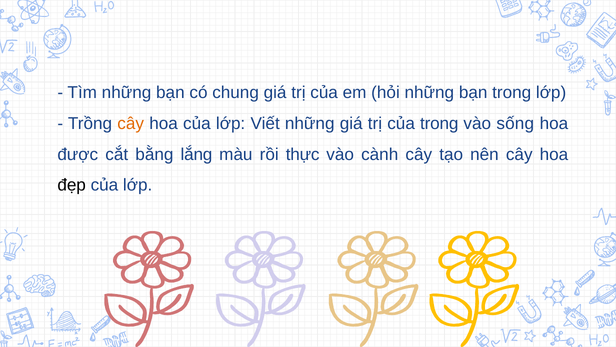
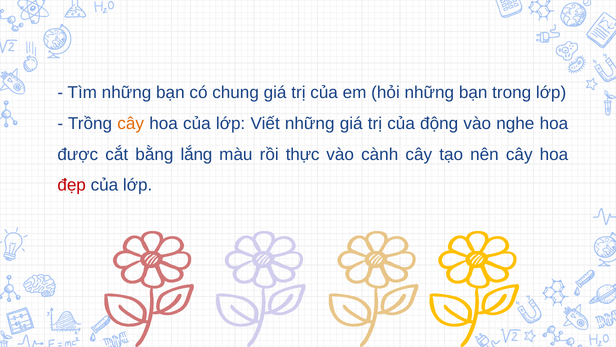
của trong: trong -> động
sống: sống -> nghe
đẹp colour: black -> red
